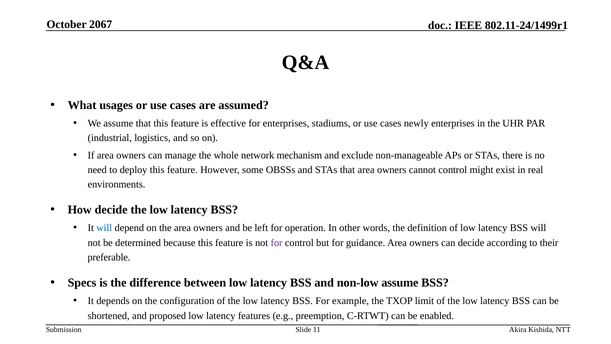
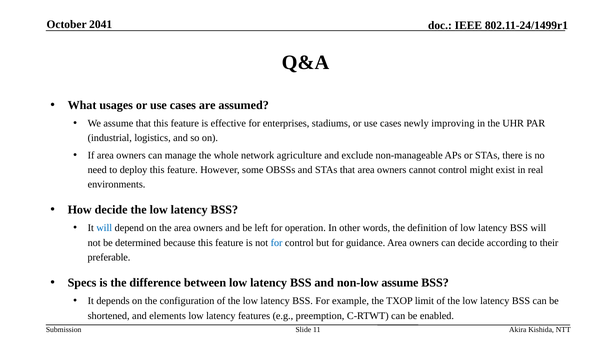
2067: 2067 -> 2041
newly enterprises: enterprises -> improving
mechanism: mechanism -> agriculture
for at (277, 243) colour: purple -> blue
proposed: proposed -> elements
